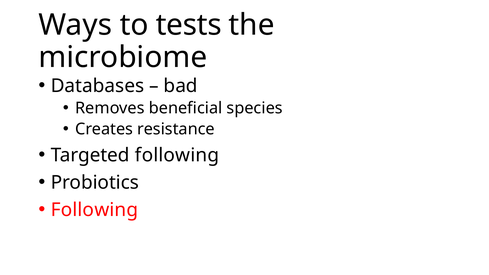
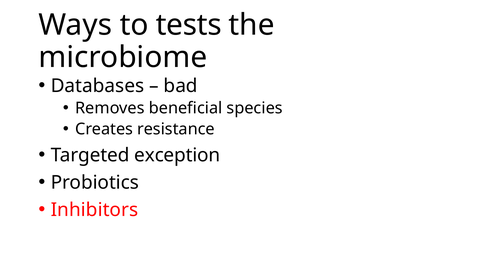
Targeted following: following -> exception
Following at (94, 210): Following -> Inhibitors
